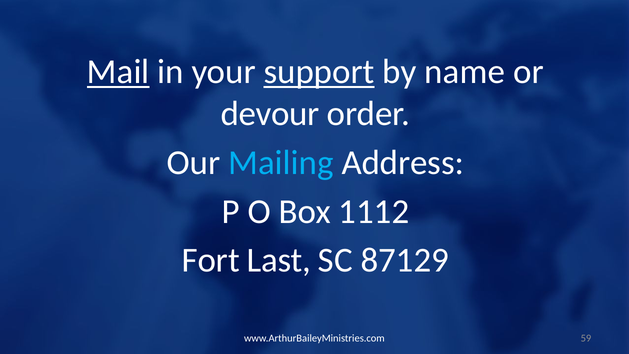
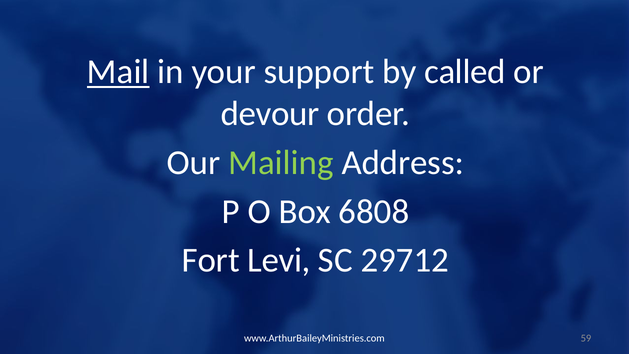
support underline: present -> none
name: name -> called
Mailing colour: light blue -> light green
1112: 1112 -> 6808
Last: Last -> Levi
87129: 87129 -> 29712
